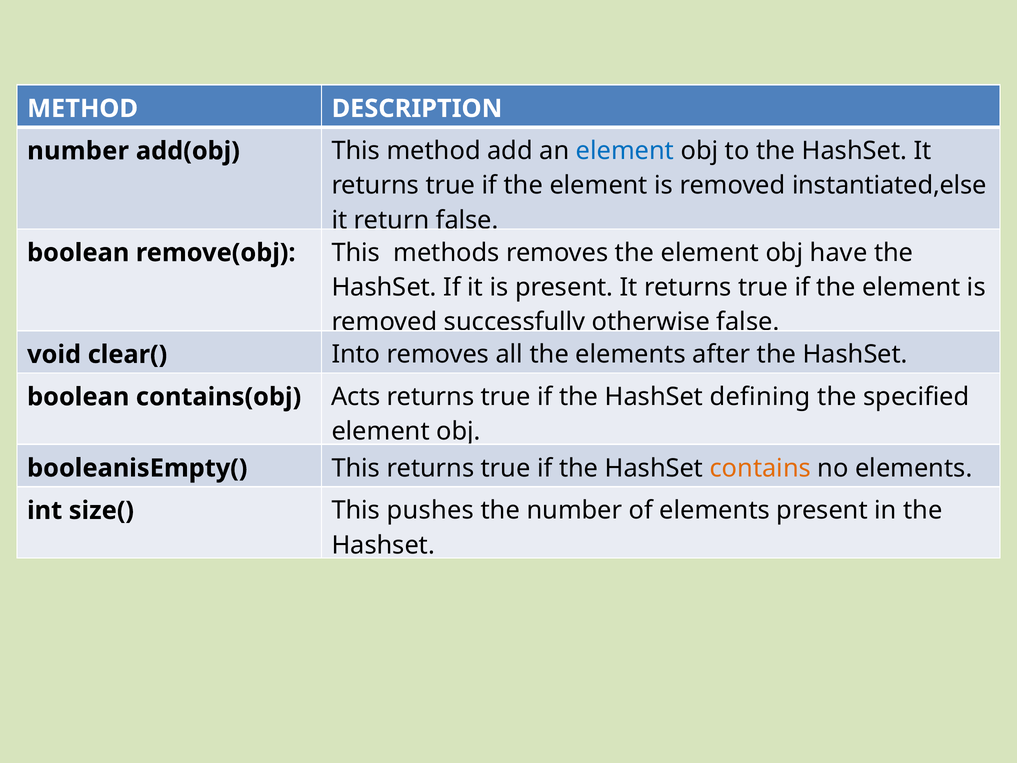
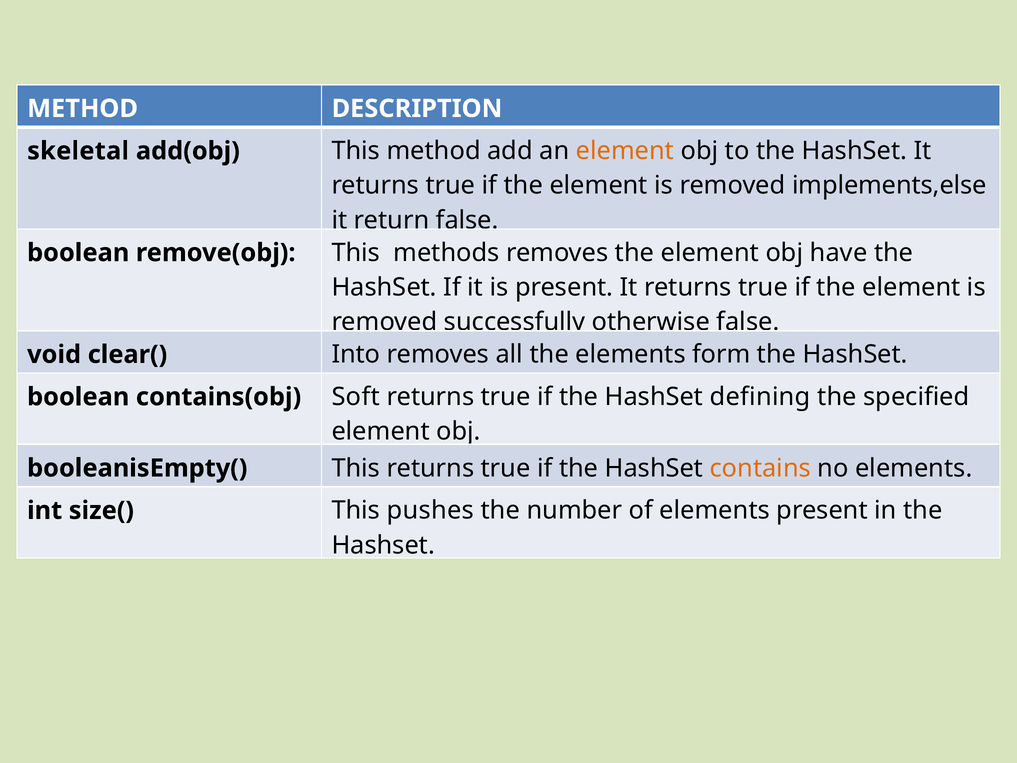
number at (78, 151): number -> skeletal
element at (625, 151) colour: blue -> orange
instantiated,else: instantiated,else -> implements,else
after: after -> form
Acts: Acts -> Soft
